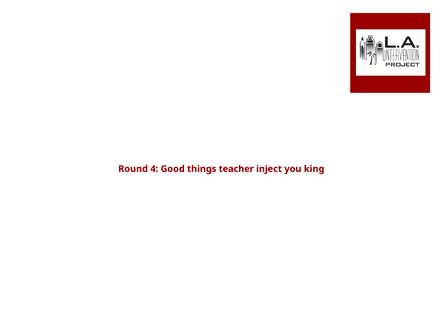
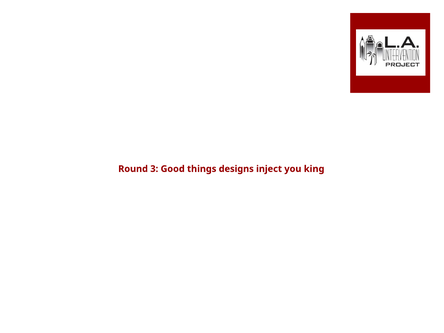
4: 4 -> 3
teacher: teacher -> designs
